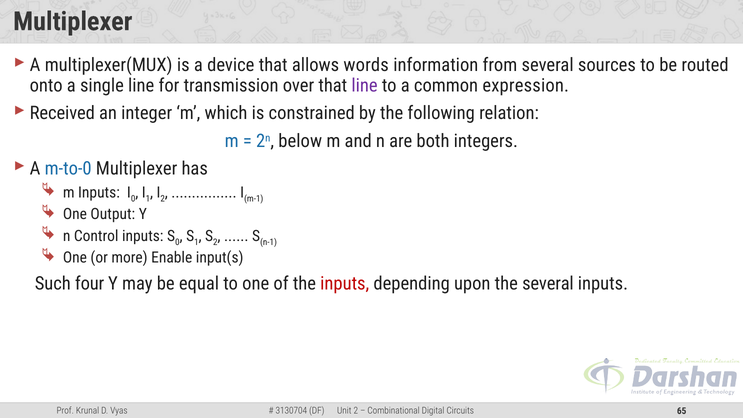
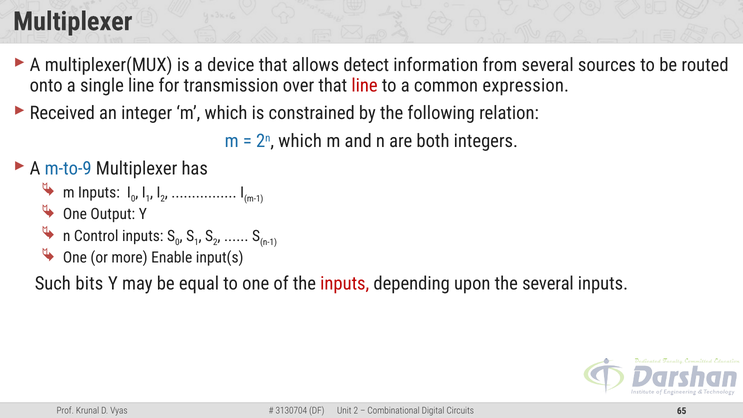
words: words -> detect
line at (365, 85) colour: purple -> red
2n below: below -> which
m-to-0: m-to-0 -> m-to-9
four: four -> bits
